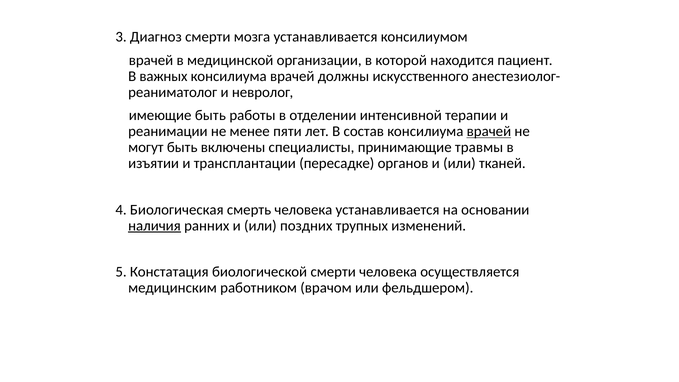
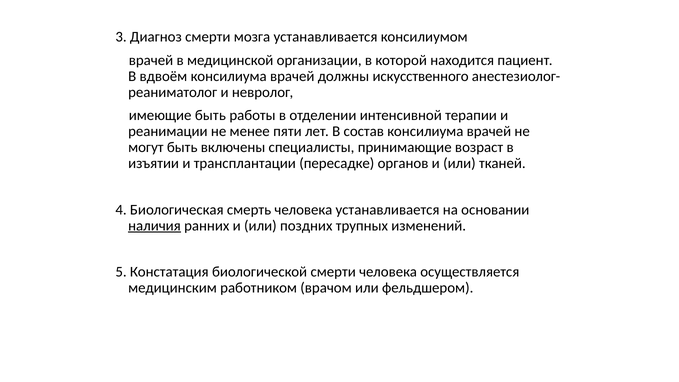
важных: важных -> вдвоём
врачей at (489, 131) underline: present -> none
травмы: травмы -> возраст
